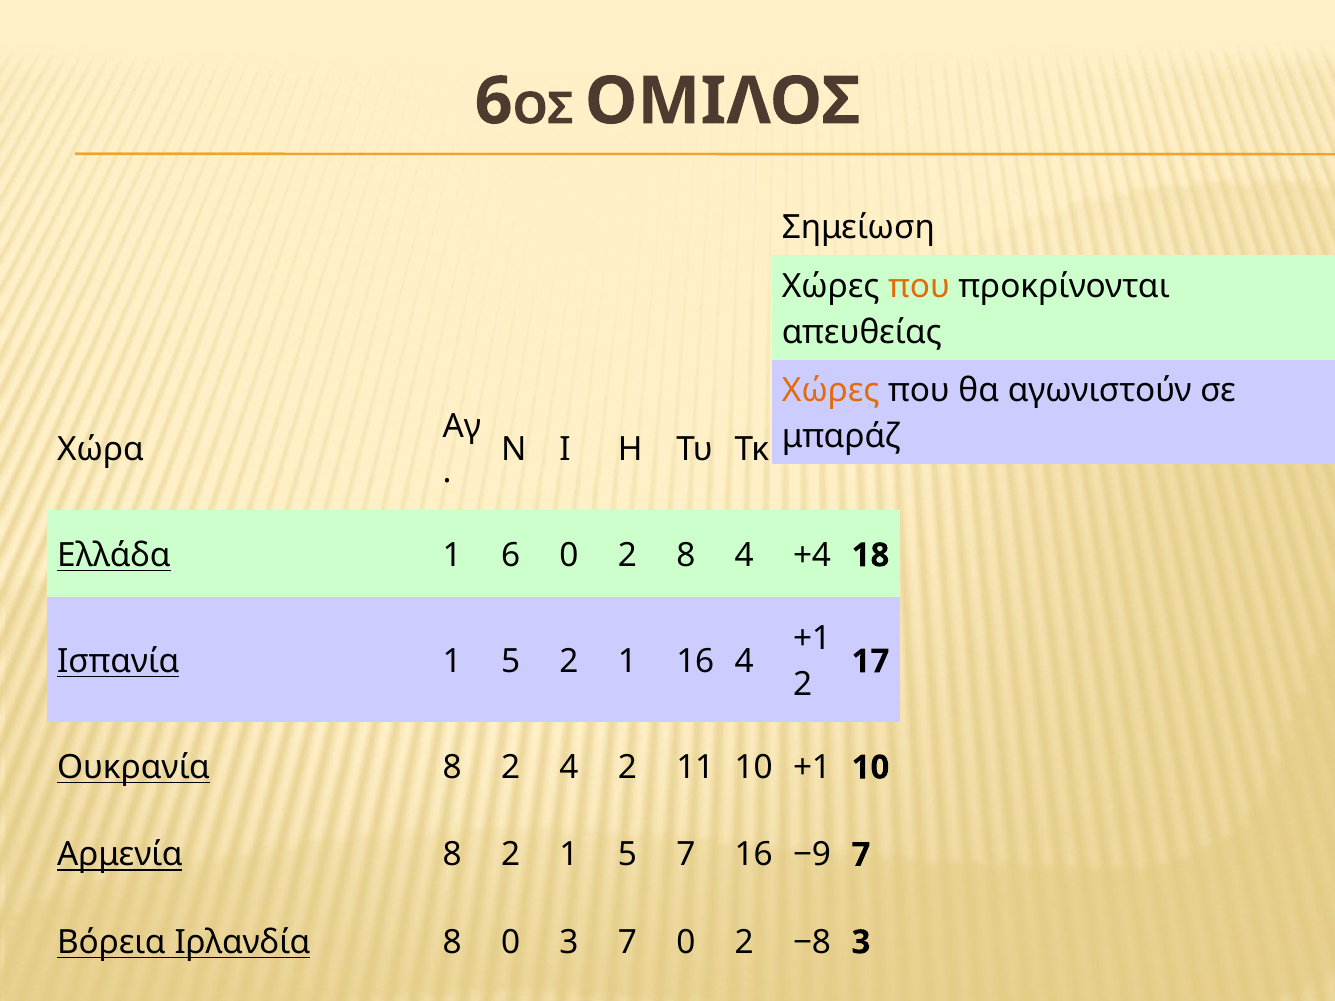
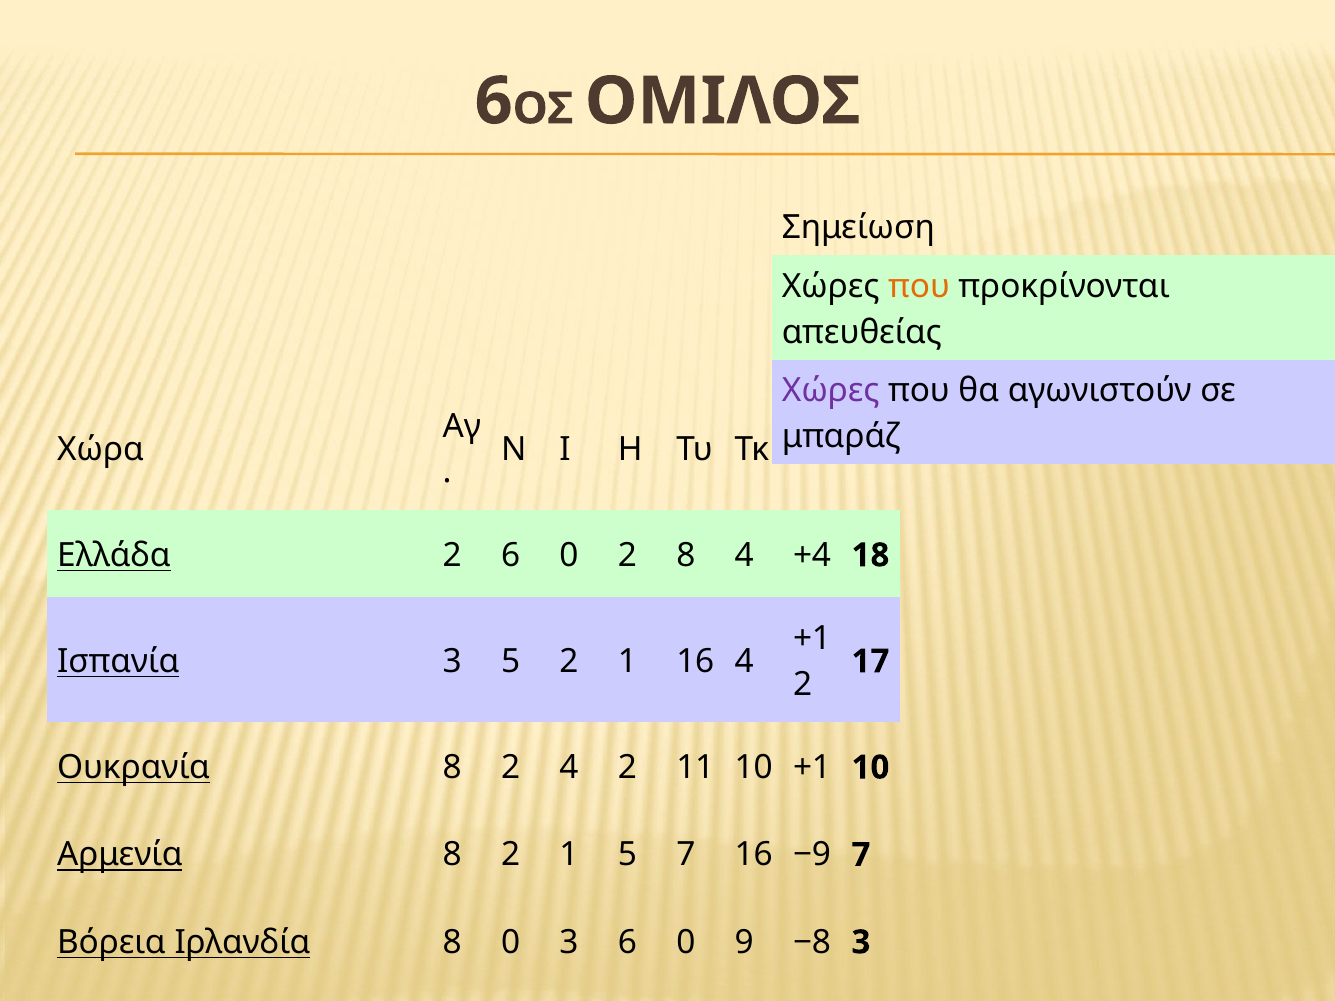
Χώρες at (831, 391) colour: orange -> purple
Ελλάδα 1: 1 -> 2
Ισπανία 1: 1 -> 3
3 7: 7 -> 6
2 at (744, 943): 2 -> 9
